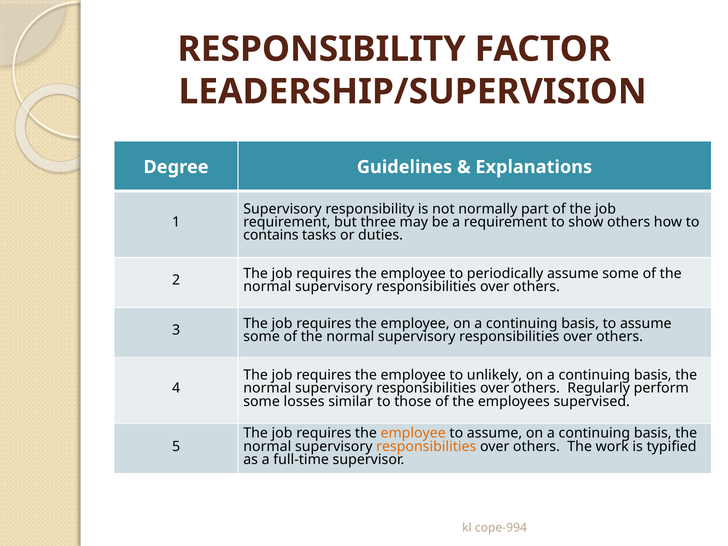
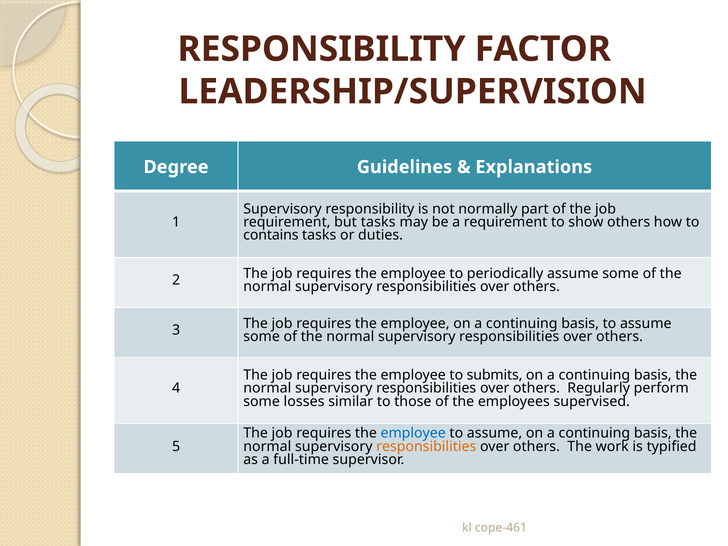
but three: three -> tasks
unlikely: unlikely -> submits
employee at (413, 433) colour: orange -> blue
cope-994: cope-994 -> cope-461
